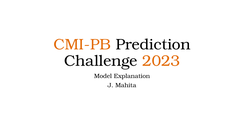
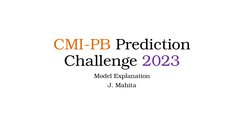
2023 colour: orange -> purple
